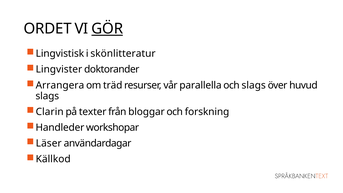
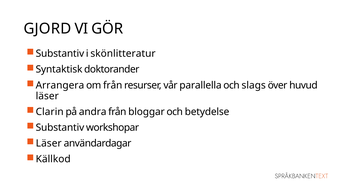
ORDET: ORDET -> GJORD
GÖR underline: present -> none
Lingvistisk at (60, 54): Lingvistisk -> Substantiv
Lingvister: Lingvister -> Syntaktisk
om träd: träd -> från
slags at (47, 96): slags -> läser
texter: texter -> andra
forskning: forskning -> betydelse
Handleder at (60, 128): Handleder -> Substantiv
